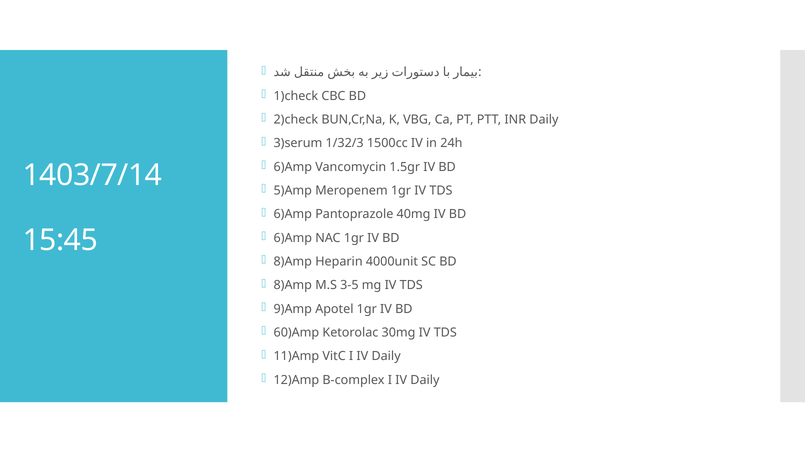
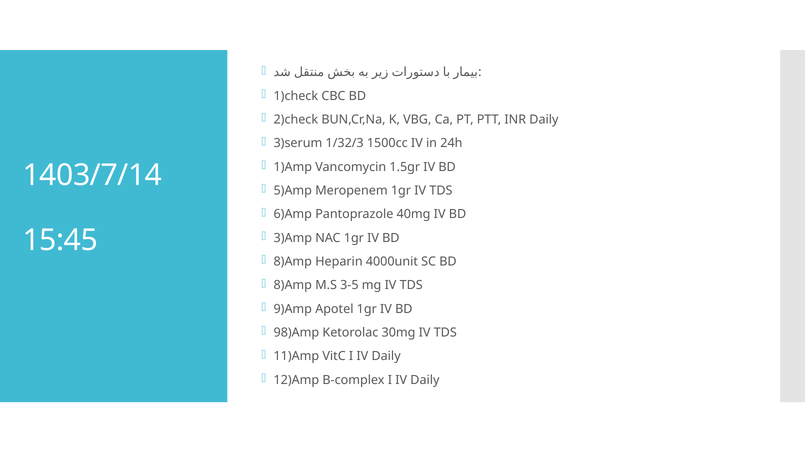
6)Amp at (293, 167): 6)Amp -> 1)Amp
6)Amp at (293, 238): 6)Amp -> 3)Amp
60)Amp: 60)Amp -> 98)Amp
